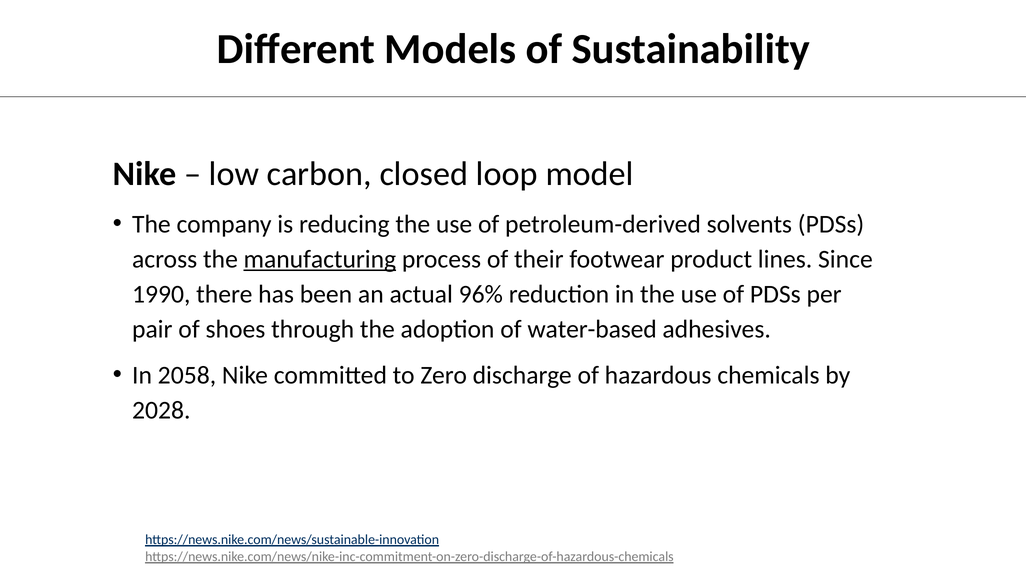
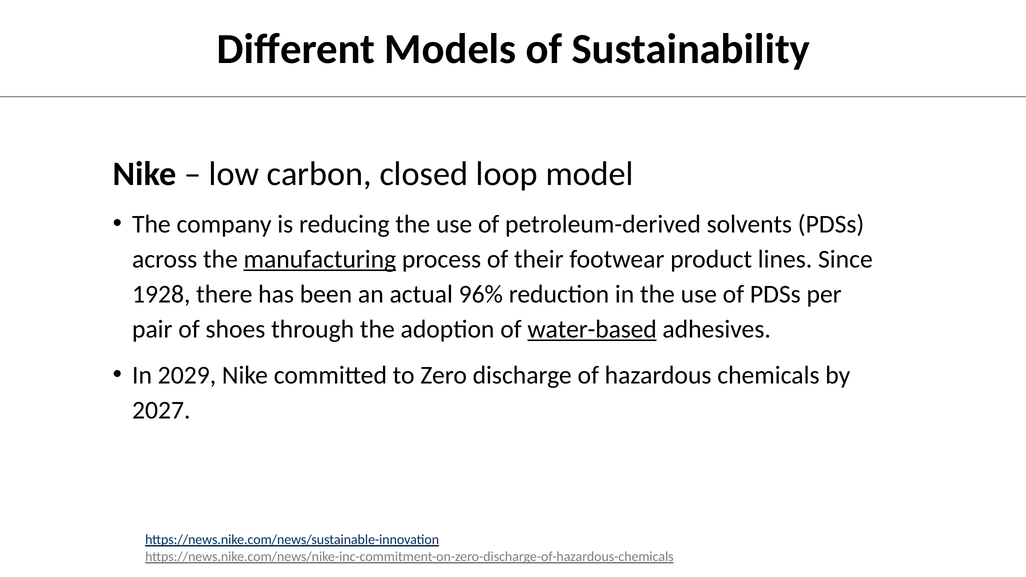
1990: 1990 -> 1928
water-based underline: none -> present
2058: 2058 -> 2029
2028: 2028 -> 2027
